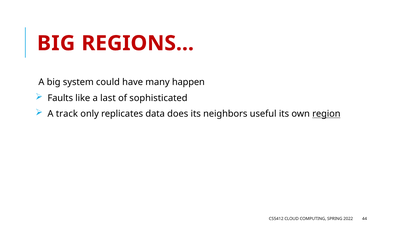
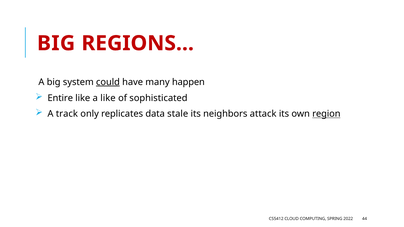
could underline: none -> present
Faults: Faults -> Entire
a last: last -> like
does: does -> stale
useful: useful -> attack
